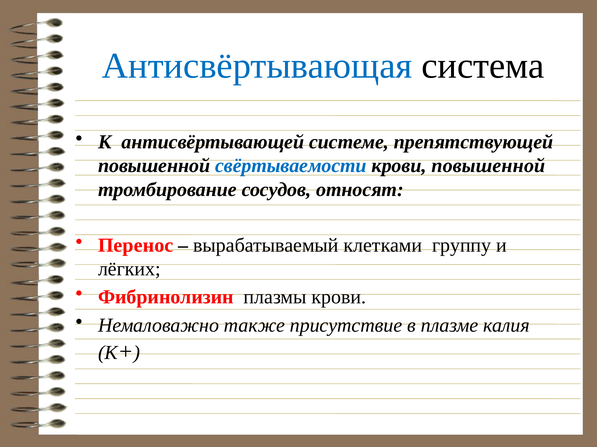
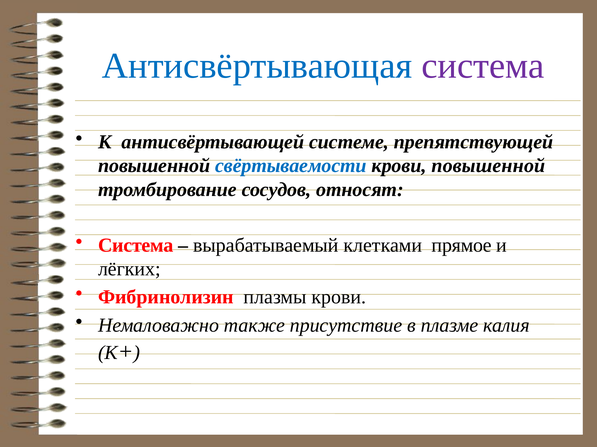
система at (483, 66) colour: black -> purple
Перенос at (136, 246): Перенос -> Система
группу: группу -> прямое
